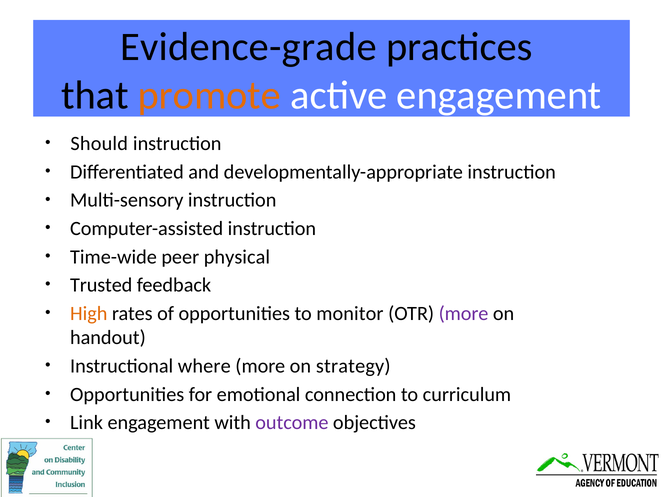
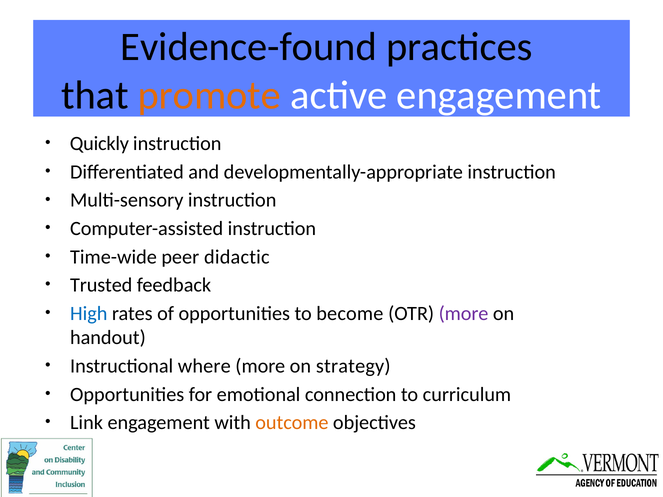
Evidence-grade: Evidence-grade -> Evidence-found
Should: Should -> Quickly
physical: physical -> didactic
High colour: orange -> blue
monitor: monitor -> become
outcome colour: purple -> orange
